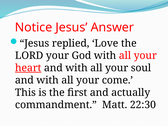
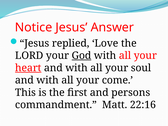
God underline: none -> present
actually: actually -> persons
22:30: 22:30 -> 22:16
